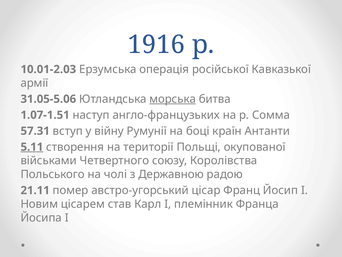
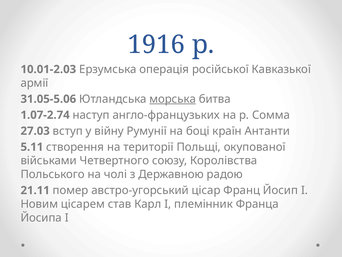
1.07-1.51: 1.07-1.51 -> 1.07-2.74
57.31: 57.31 -> 27.03
5.11 underline: present -> none
